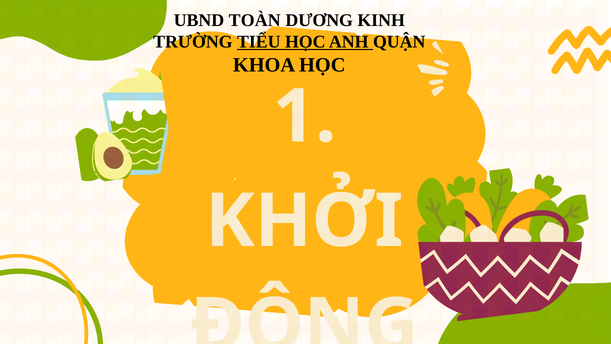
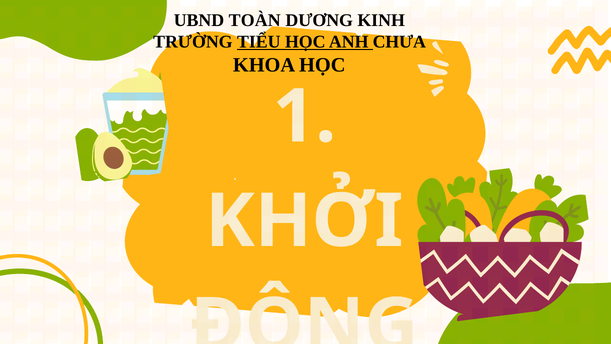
QUẬN: QUẬN -> CHƯA
